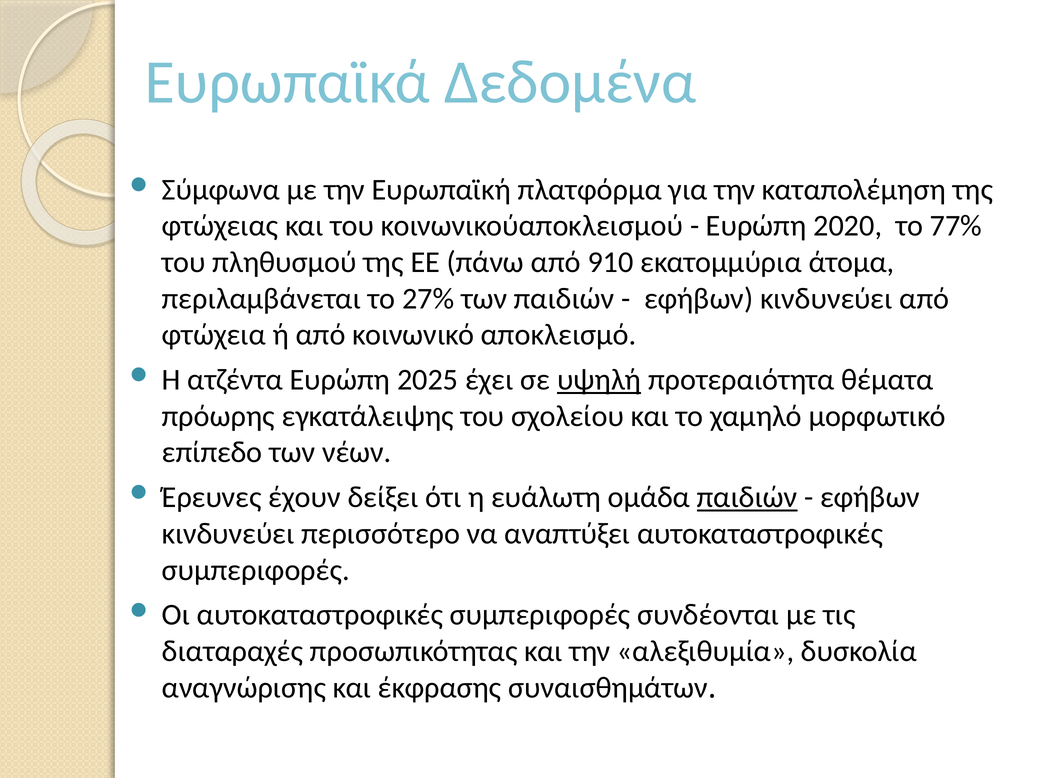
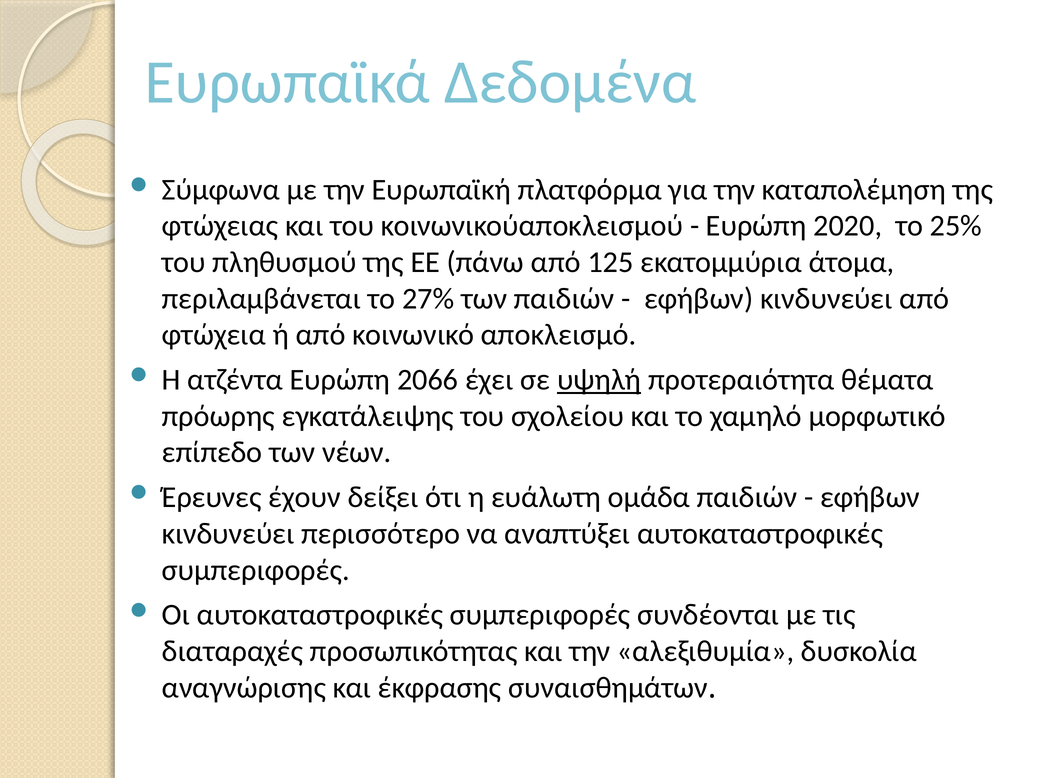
77%: 77% -> 25%
910: 910 -> 125
2025: 2025 -> 2066
παιδιών at (747, 497) underline: present -> none
